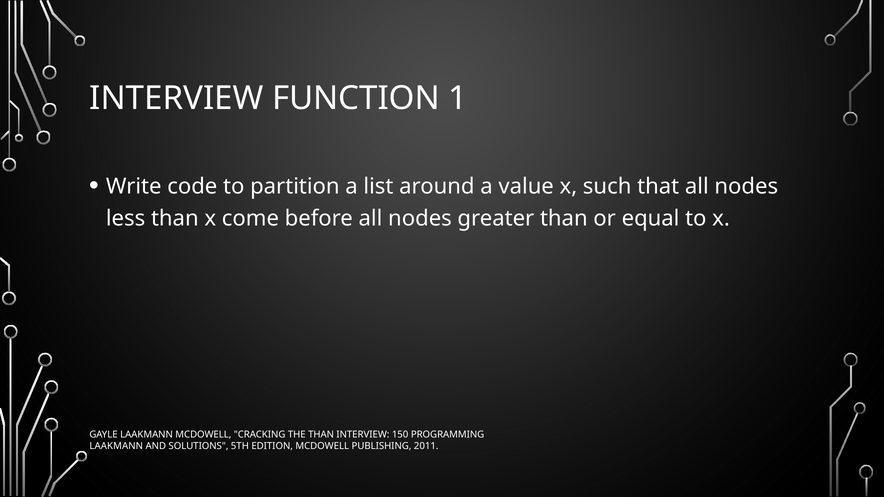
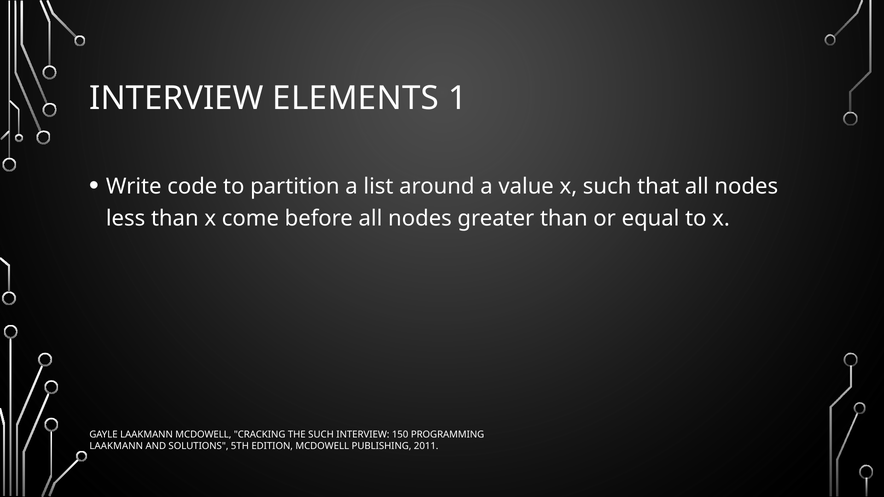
FUNCTION: FUNCTION -> ELEMENTS
THE THAN: THAN -> SUCH
